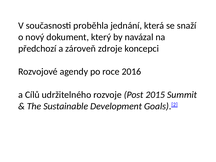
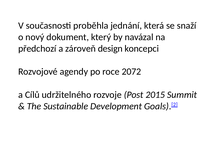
zdroje: zdroje -> design
2016: 2016 -> 2072
